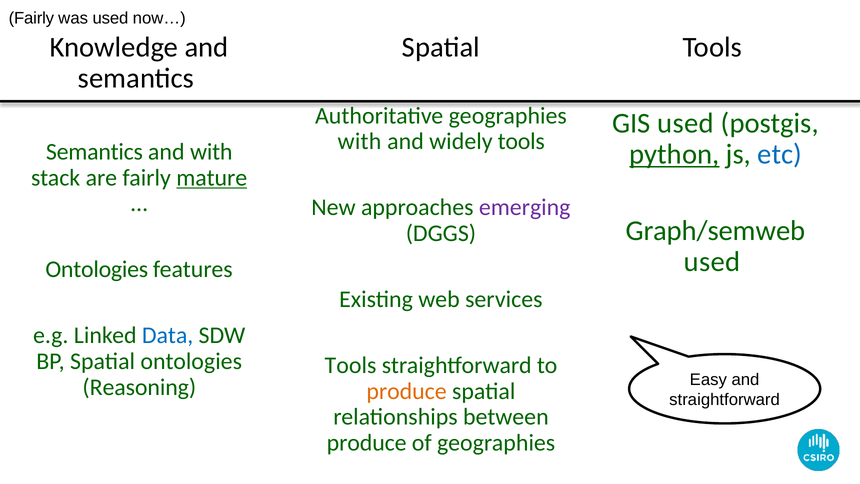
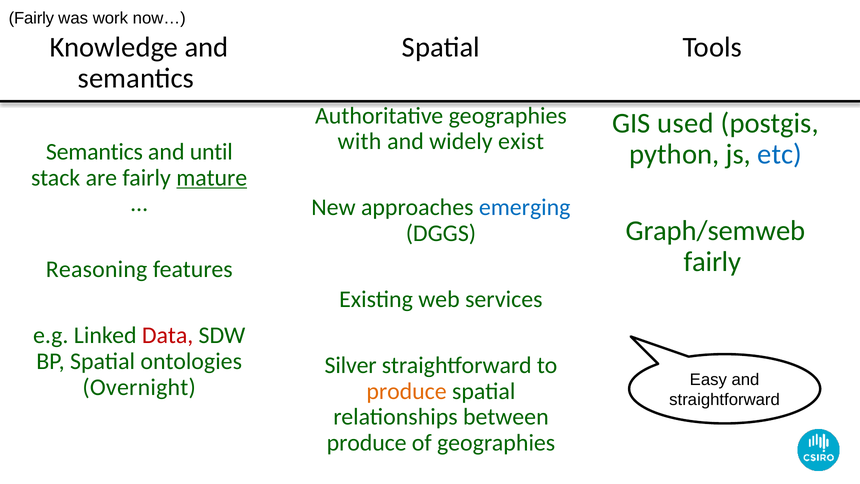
was used: used -> work
widely tools: tools -> exist
and with: with -> until
python underline: present -> none
emerging colour: purple -> blue
used at (712, 262): used -> fairly
Ontologies at (97, 269): Ontologies -> Reasoning
Data colour: blue -> red
Tools at (351, 365): Tools -> Silver
Reasoning: Reasoning -> Overnight
